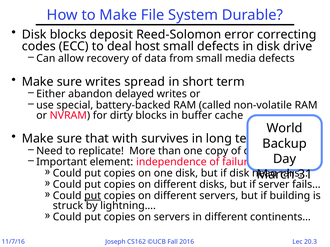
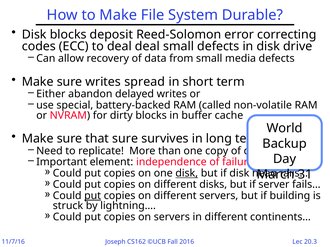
deal host: host -> deal
that with: with -> sure
disk at (187, 174) underline: none -> present
